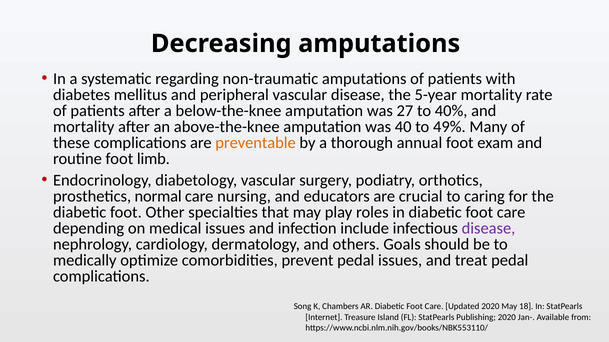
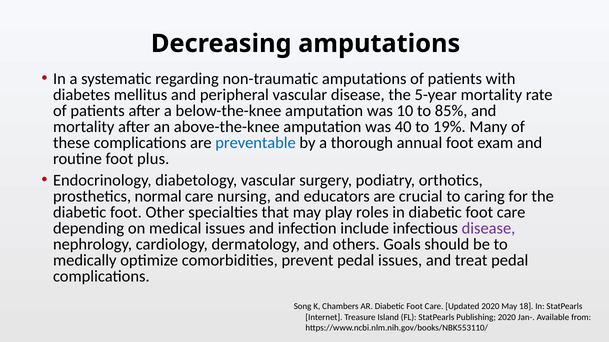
27: 27 -> 10
40%: 40% -> 85%
49%: 49% -> 19%
preventable colour: orange -> blue
limb: limb -> plus
